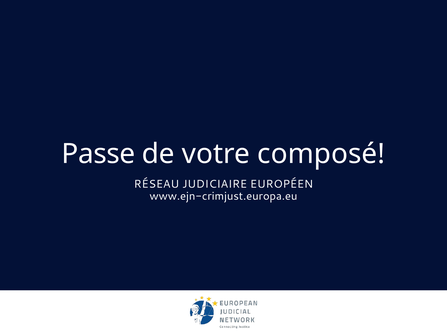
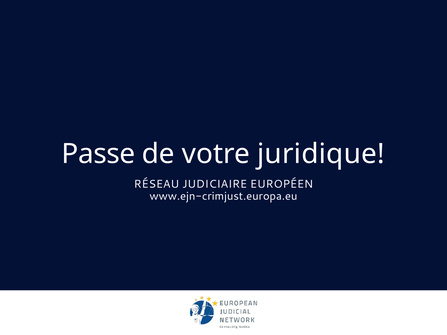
composé: composé -> juridique
